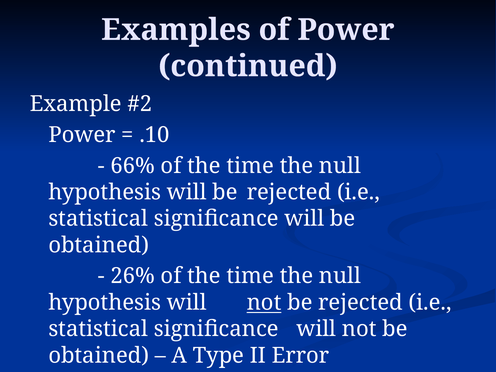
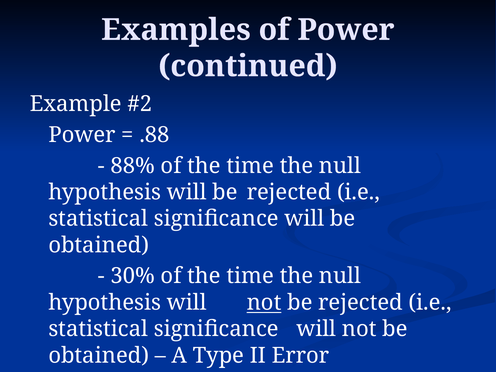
.10: .10 -> .88
66%: 66% -> 88%
26%: 26% -> 30%
